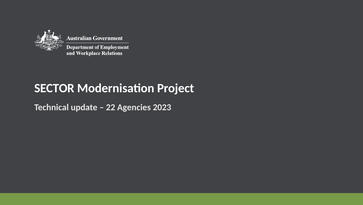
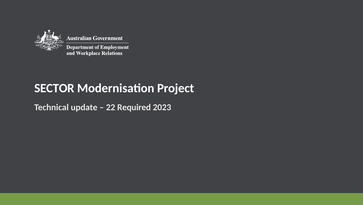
Agencies: Agencies -> Required
